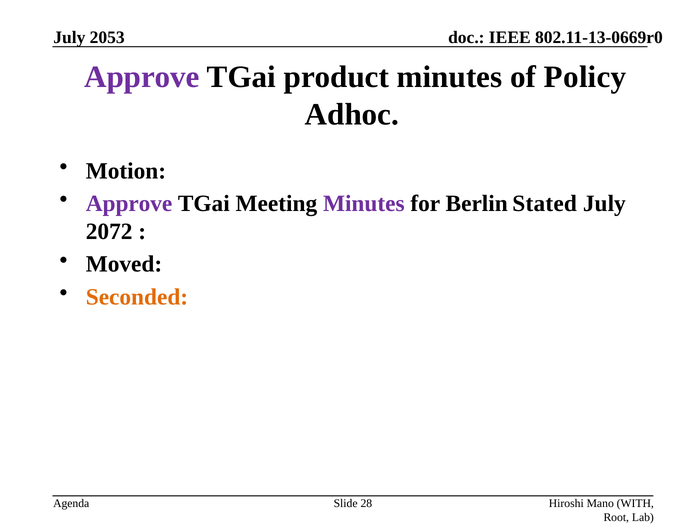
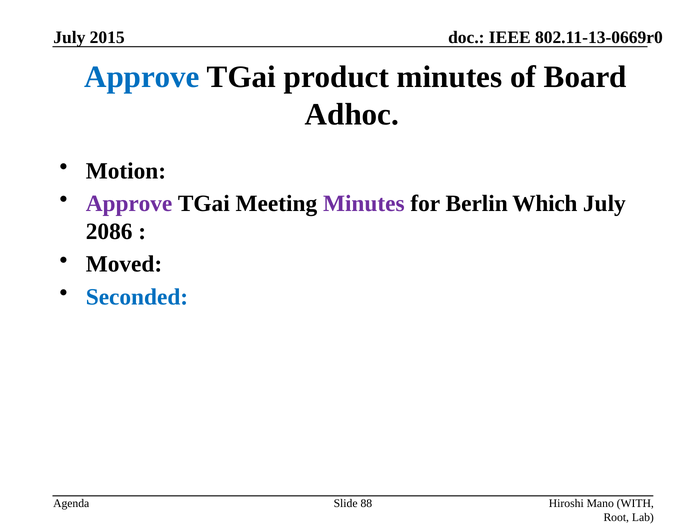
2053: 2053 -> 2015
Approve at (142, 77) colour: purple -> blue
Policy: Policy -> Board
Stated: Stated -> Which
2072: 2072 -> 2086
Seconded colour: orange -> blue
28: 28 -> 88
